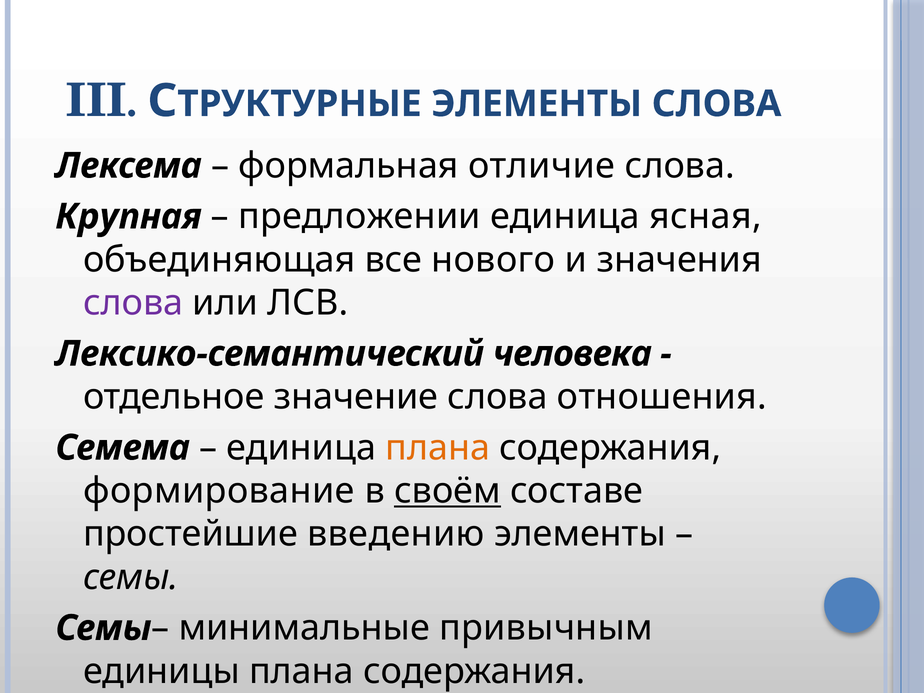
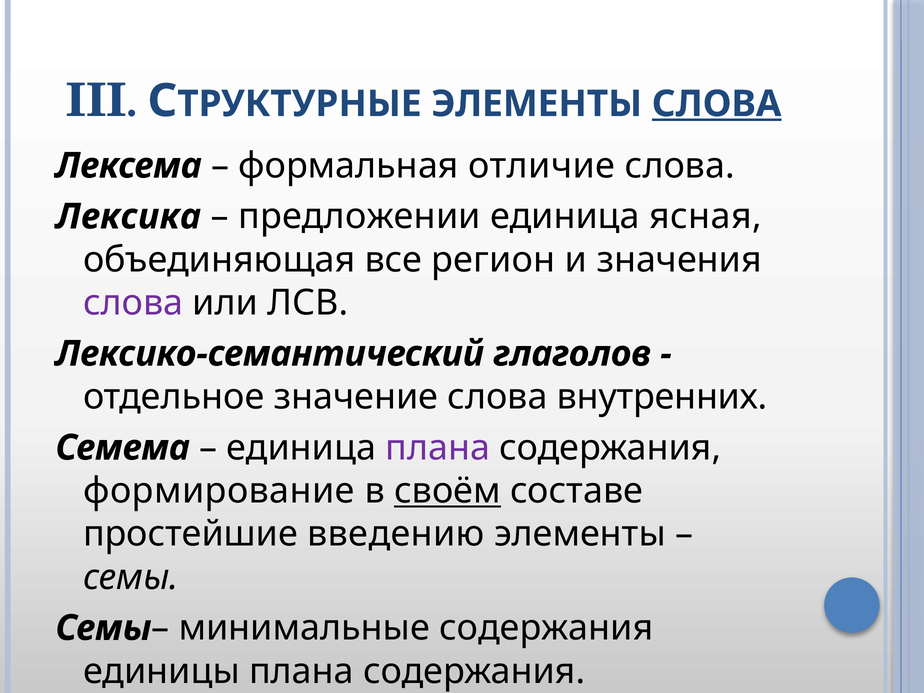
СЛОВА at (717, 104) underline: none -> present
Крупная: Крупная -> Лексика
нового: нового -> регион
человека: человека -> глаголов
отношения: отношения -> внутренних
плана at (438, 448) colour: orange -> purple
минимальные привычным: привычным -> содержания
